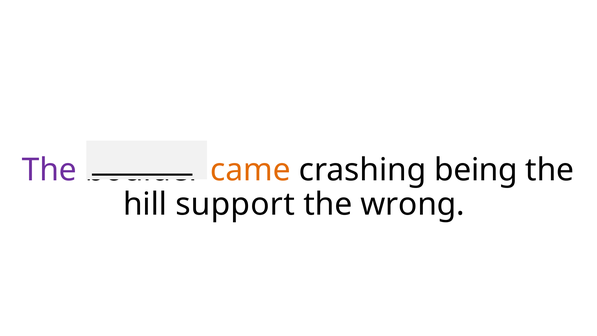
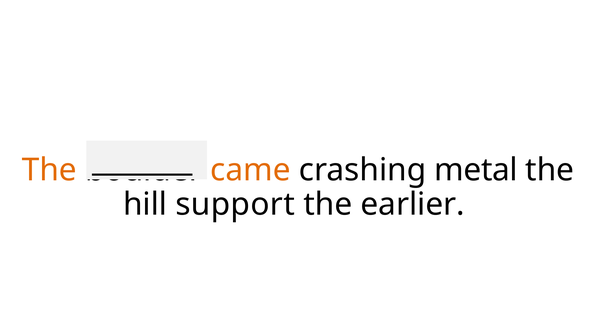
The at (49, 170) colour: purple -> orange
being: being -> metal
wrong: wrong -> earlier
